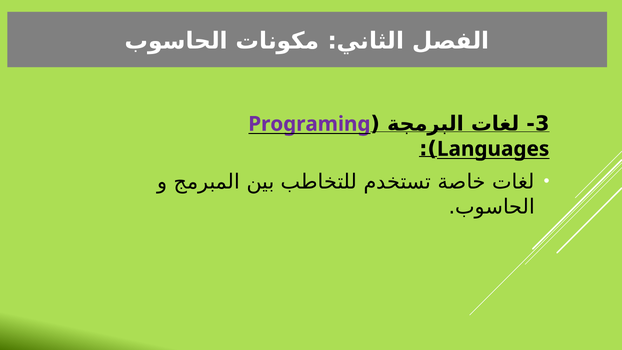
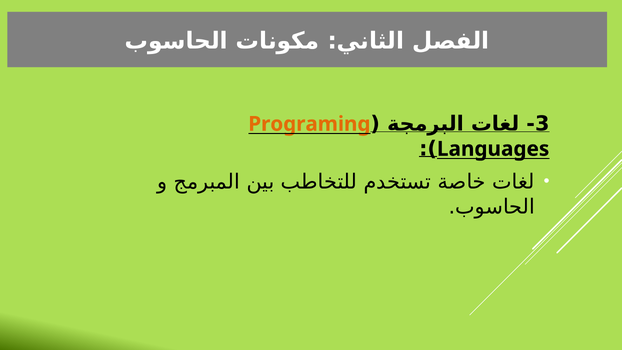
Programing colour: purple -> orange
